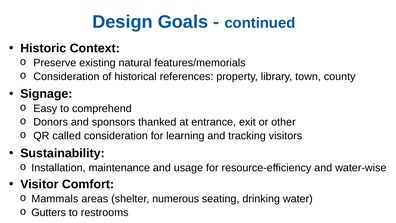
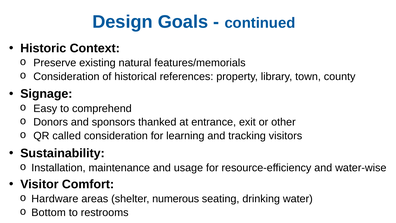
Mammals: Mammals -> Hardware
Gutters: Gutters -> Bottom
